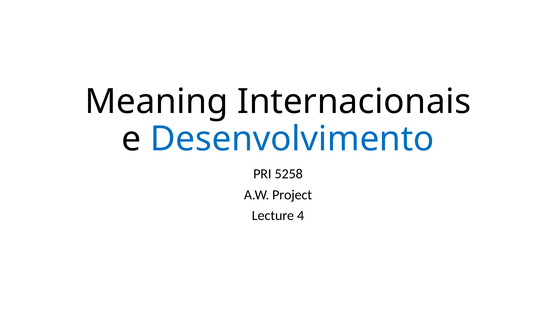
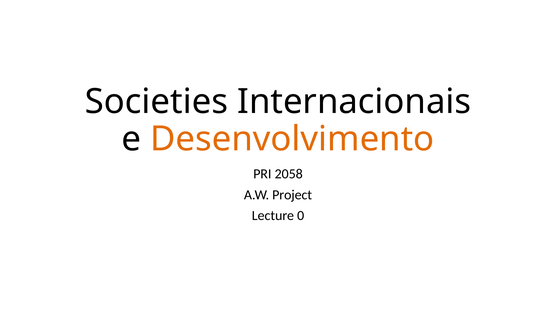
Meaning: Meaning -> Societies
Desenvolvimento colour: blue -> orange
5258: 5258 -> 2058
4: 4 -> 0
